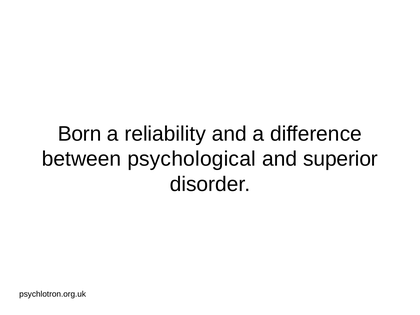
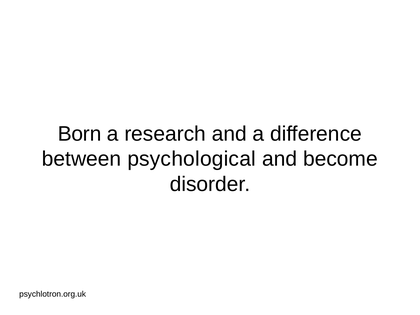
reliability: reliability -> research
superior: superior -> become
